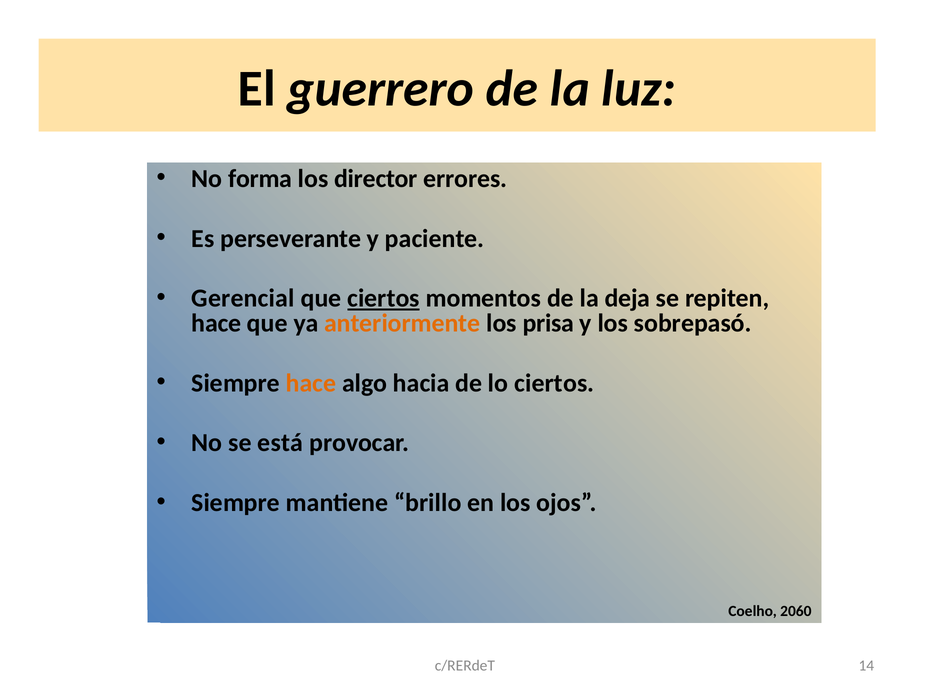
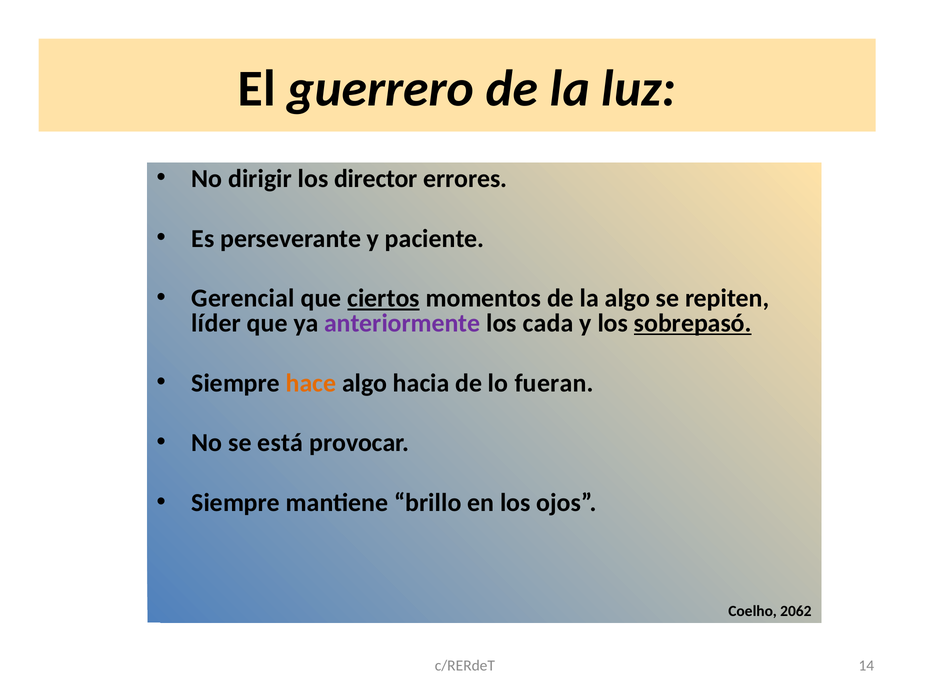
forma: forma -> dirigir
la deja: deja -> algo
hace at (216, 323): hace -> líder
anteriormente colour: orange -> purple
prisa: prisa -> cada
sobrepasó underline: none -> present
lo ciertos: ciertos -> fueran
2060: 2060 -> 2062
